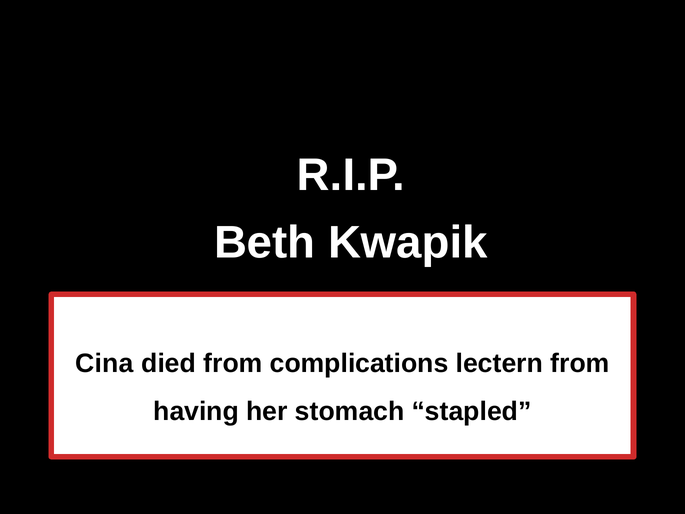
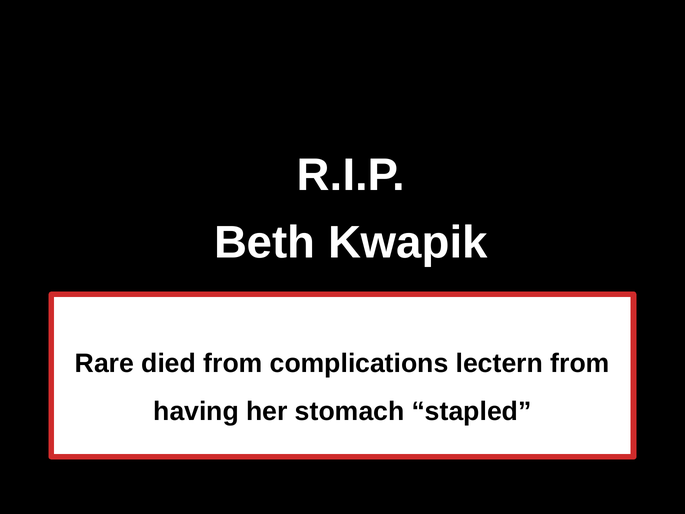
Cina: Cina -> Rare
